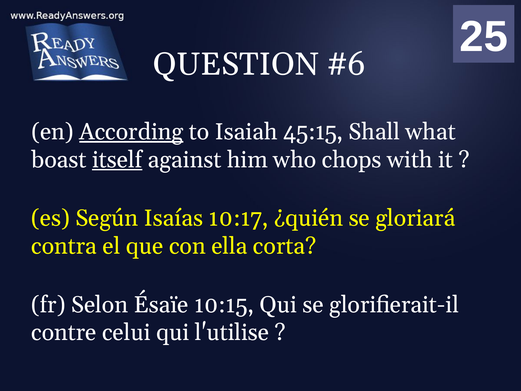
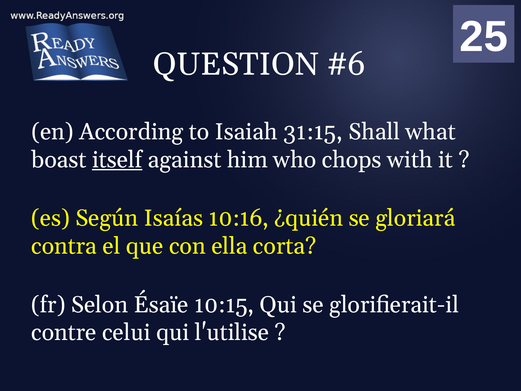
According underline: present -> none
45:15: 45:15 -> 31:15
10:17: 10:17 -> 10:16
